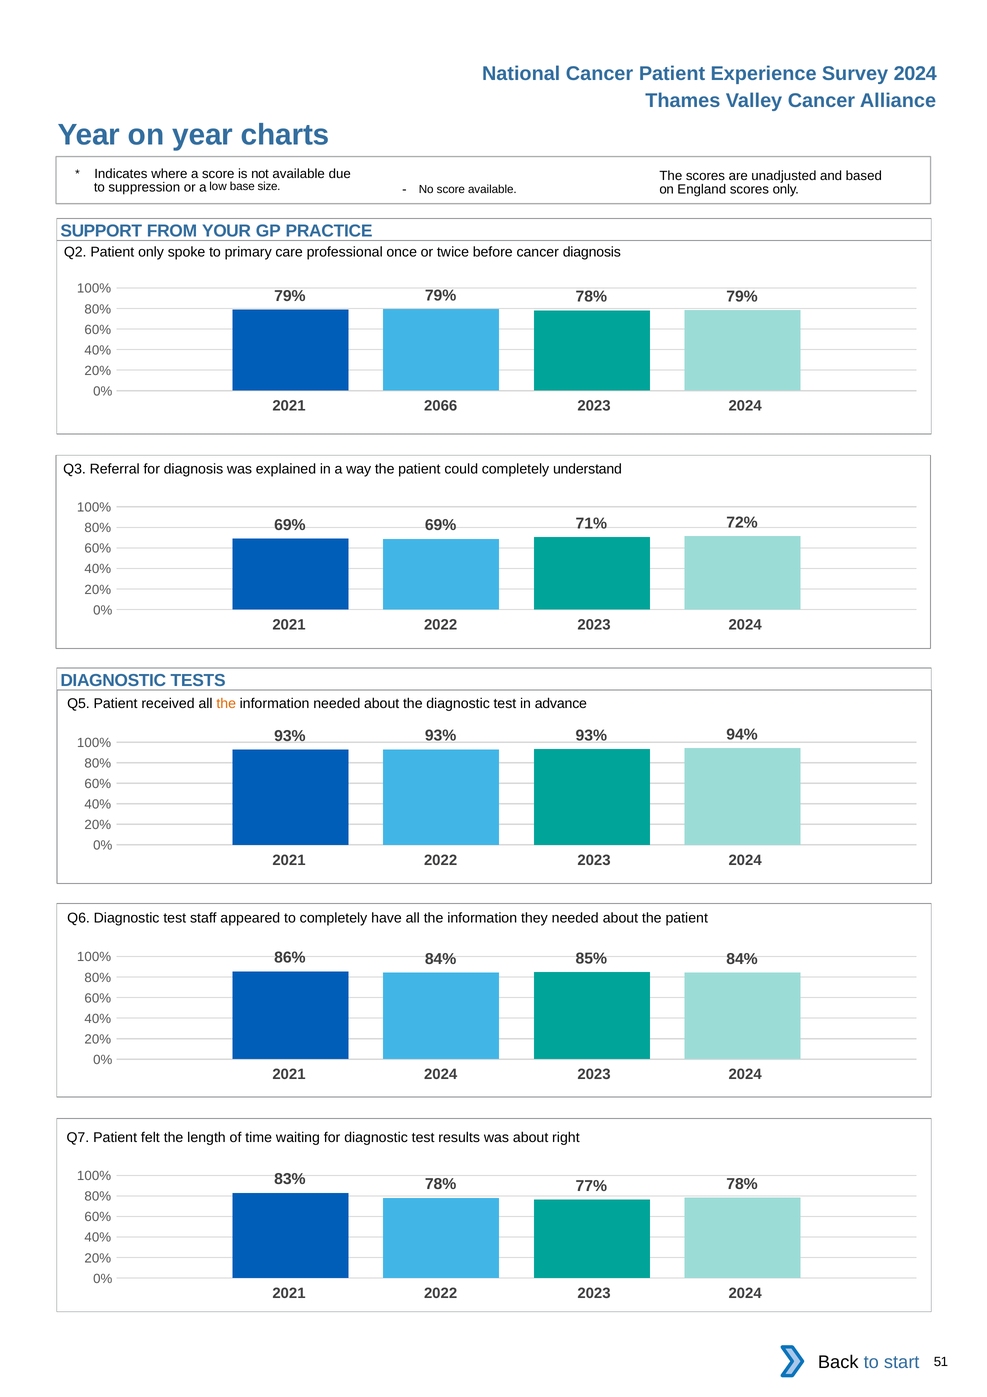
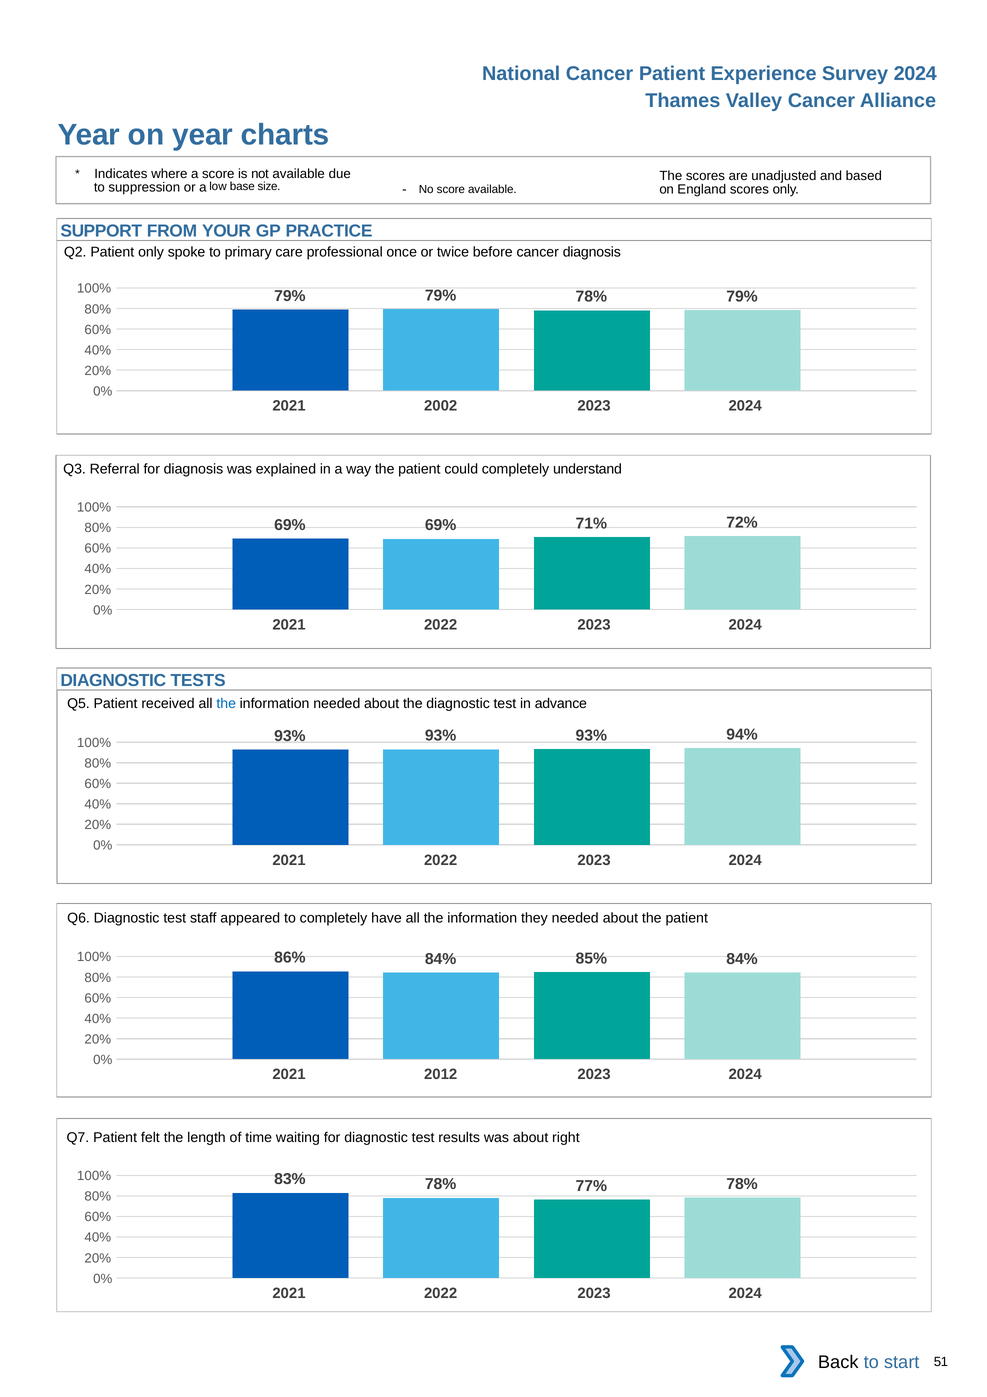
2066: 2066 -> 2002
the at (226, 703) colour: orange -> blue
2021 2024: 2024 -> 2012
